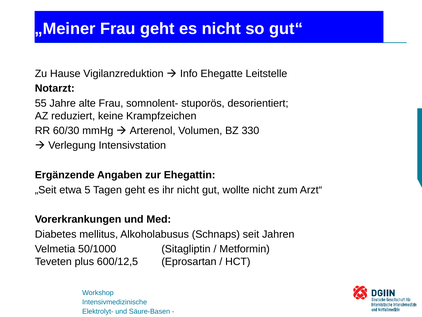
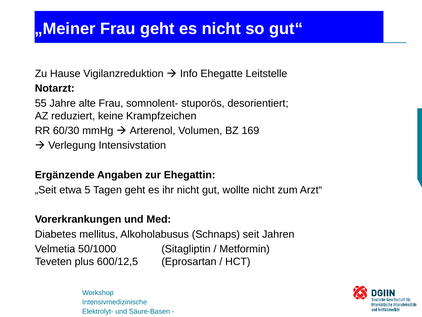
330: 330 -> 169
